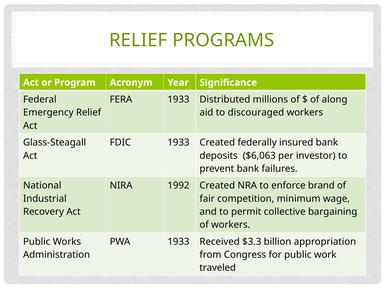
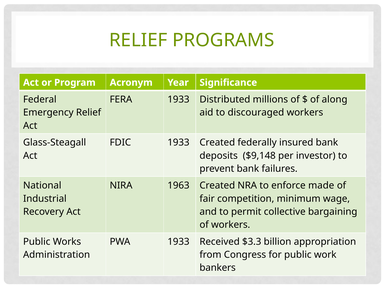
$6,063: $6,063 -> $9,148
1992: 1992 -> 1963
brand: brand -> made
traveled: traveled -> bankers
